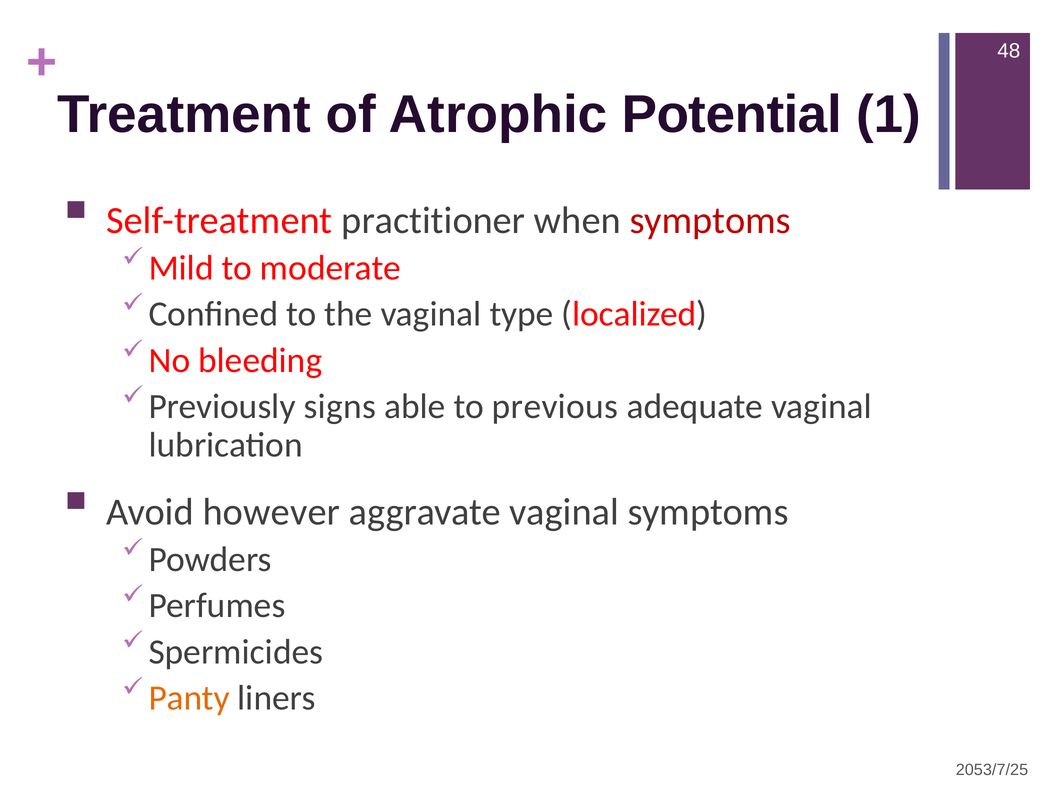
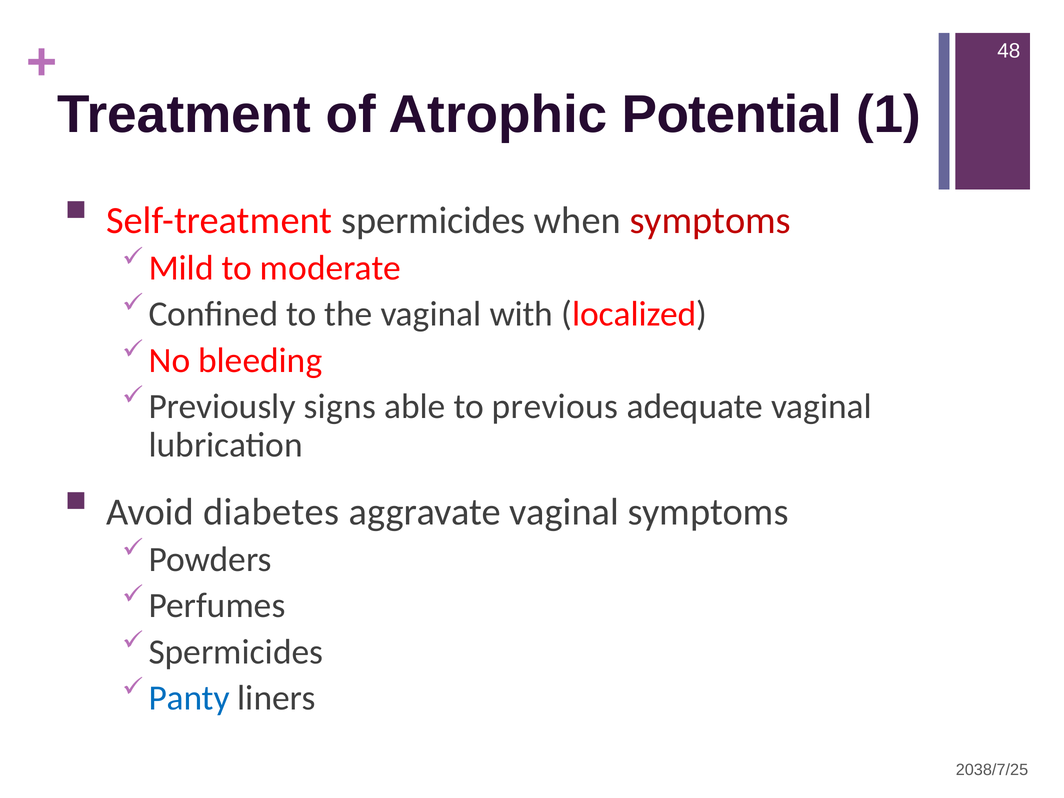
Self-treatment practitioner: practitioner -> spermicides
type: type -> with
however: however -> diabetes
Panty colour: orange -> blue
2053/7/25: 2053/7/25 -> 2038/7/25
